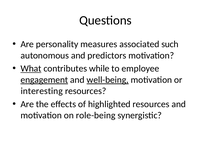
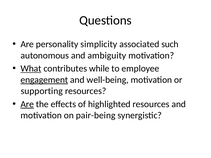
measures: measures -> simplicity
predictors: predictors -> ambiguity
well-being underline: present -> none
interesting: interesting -> supporting
Are at (27, 104) underline: none -> present
role-being: role-being -> pair-being
